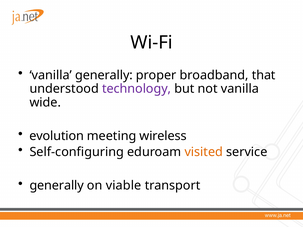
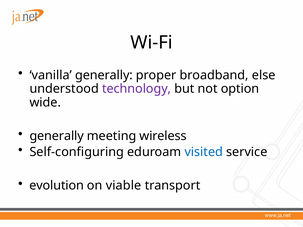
that: that -> else
not vanilla: vanilla -> option
evolution at (57, 136): evolution -> generally
visited colour: orange -> blue
generally at (57, 186): generally -> evolution
